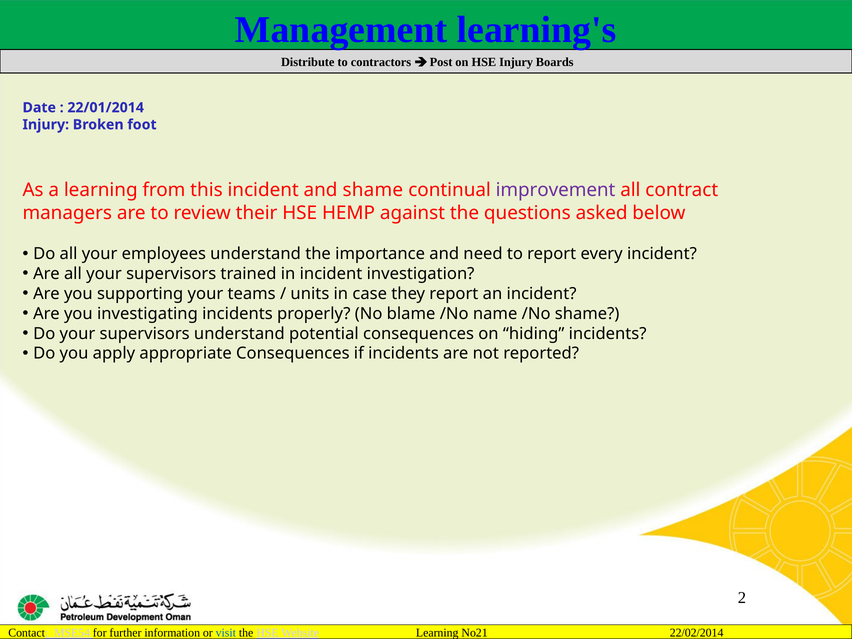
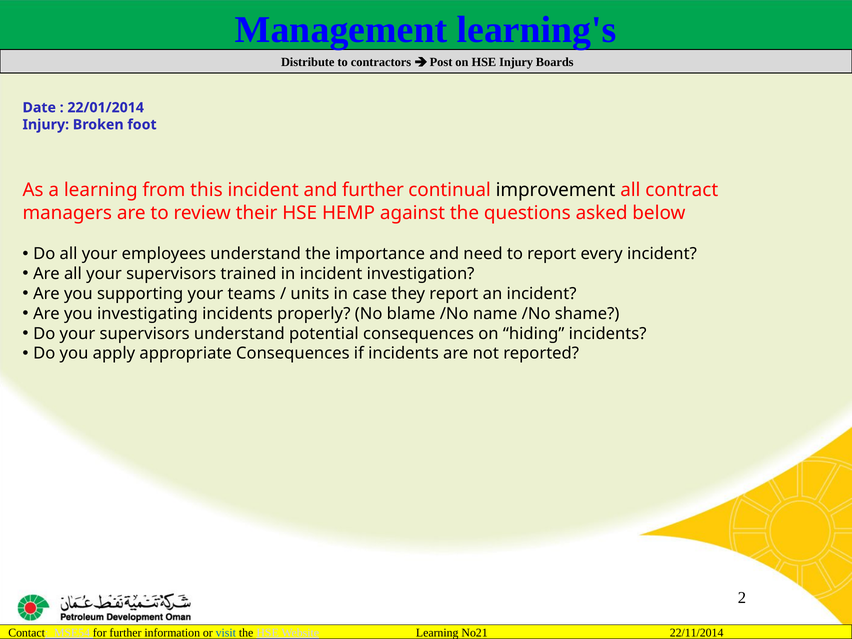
and shame: shame -> further
improvement colour: purple -> black
22/02/2014: 22/02/2014 -> 22/11/2014
